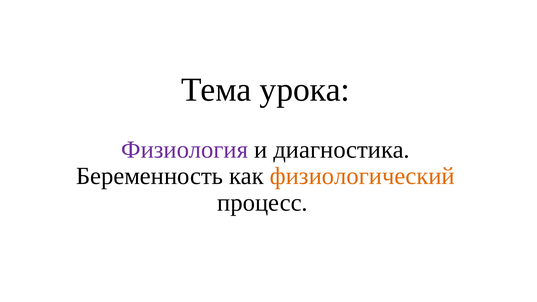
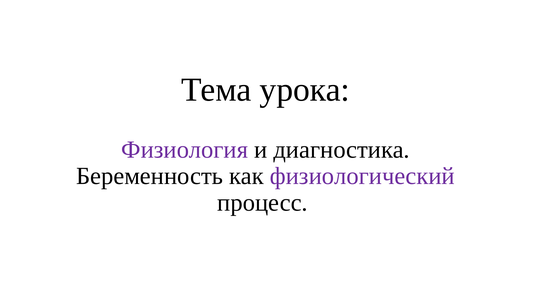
физиологический colour: orange -> purple
